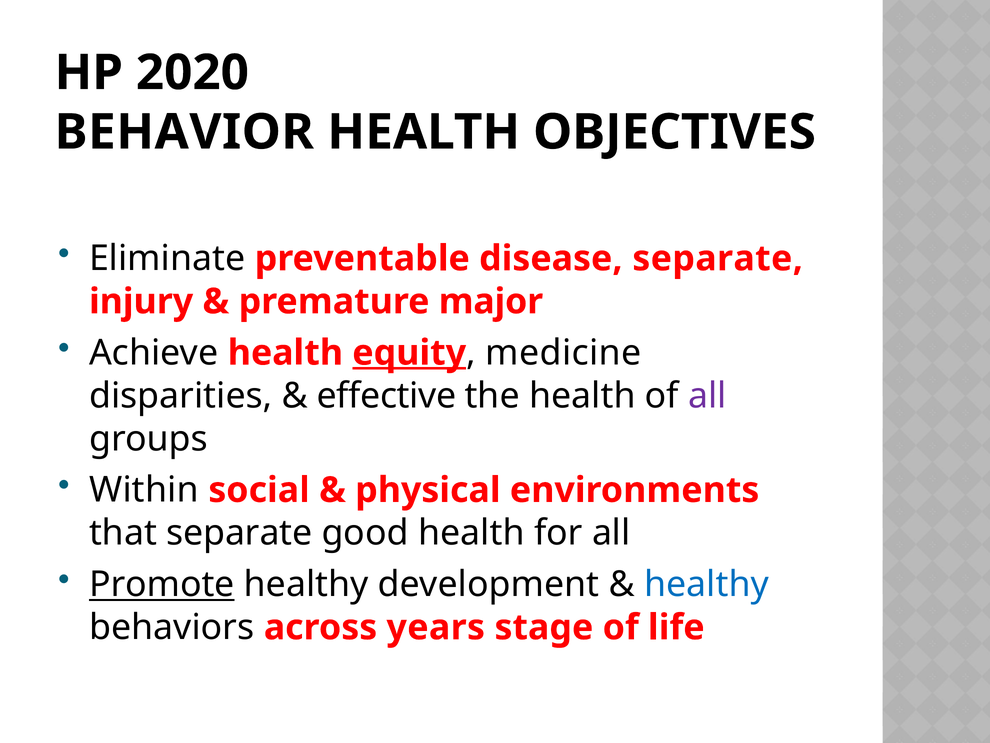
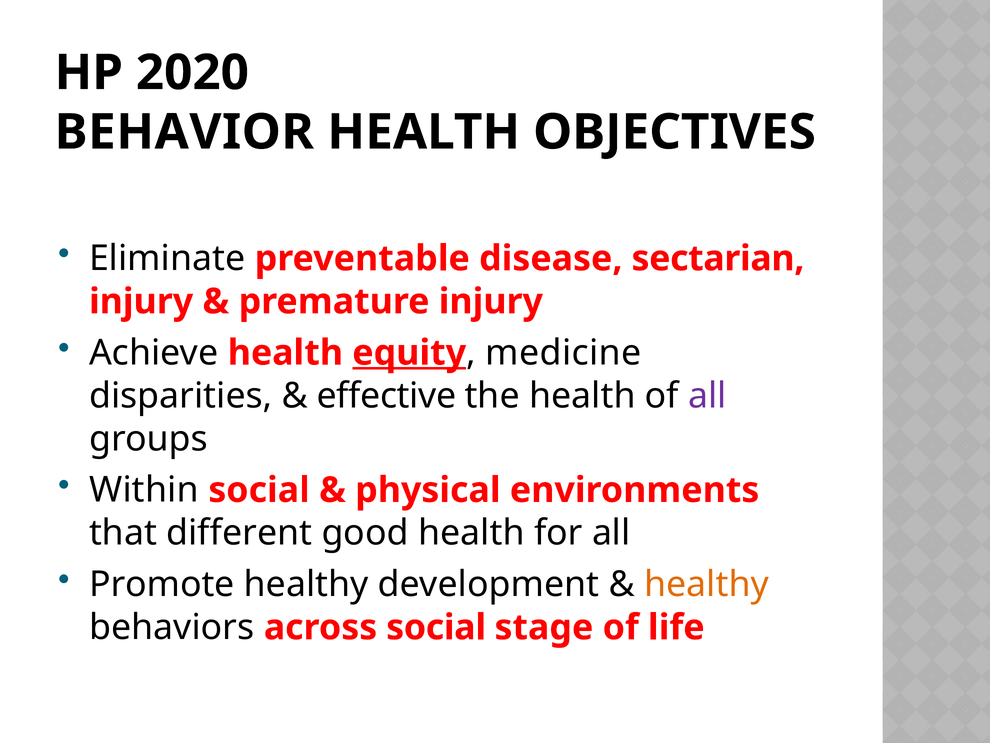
disease separate: separate -> sectarian
premature major: major -> injury
that separate: separate -> different
Promote underline: present -> none
healthy at (707, 584) colour: blue -> orange
across years: years -> social
